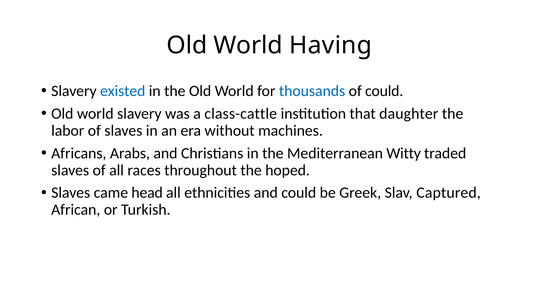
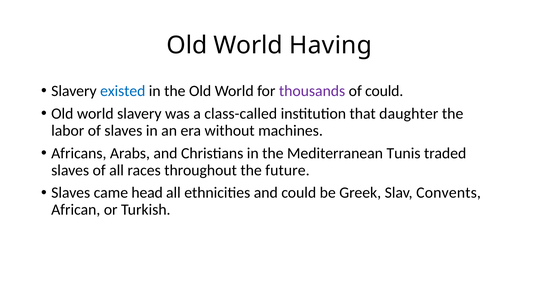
thousands colour: blue -> purple
class-cattle: class-cattle -> class-called
Witty: Witty -> Tunis
hoped: hoped -> future
Captured: Captured -> Convents
